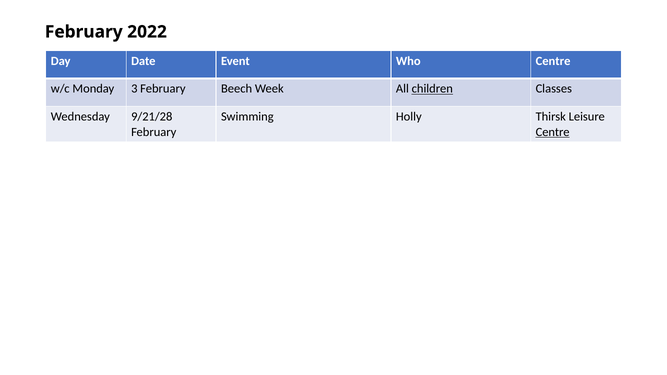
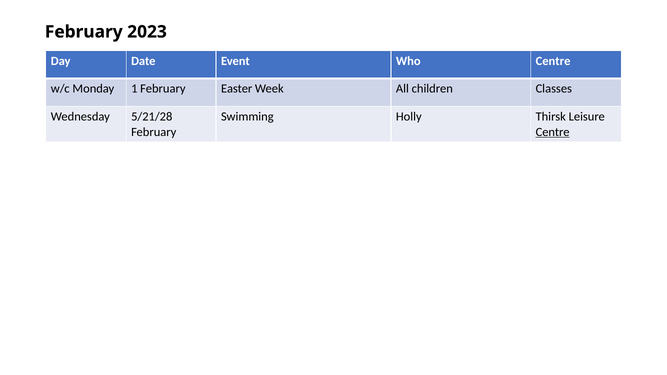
2022: 2022 -> 2023
3: 3 -> 1
Beech: Beech -> Easter
children underline: present -> none
9/21/28: 9/21/28 -> 5/21/28
